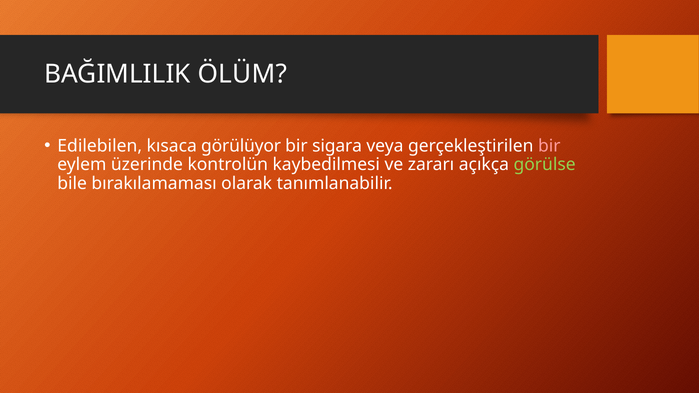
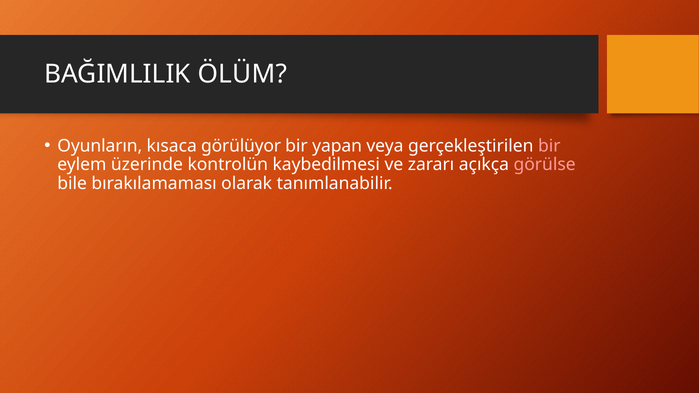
Edilebilen: Edilebilen -> Oyunların
sigara: sigara -> yapan
görülse colour: light green -> pink
